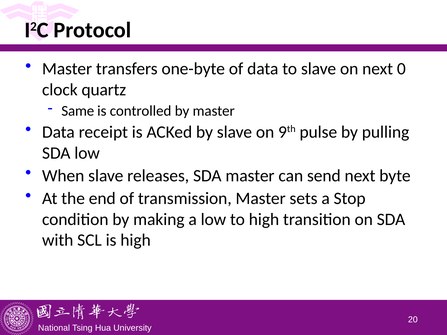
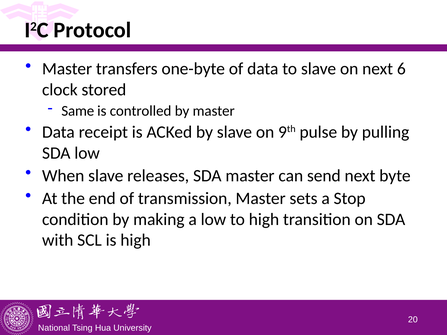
0: 0 -> 6
quartz: quartz -> stored
